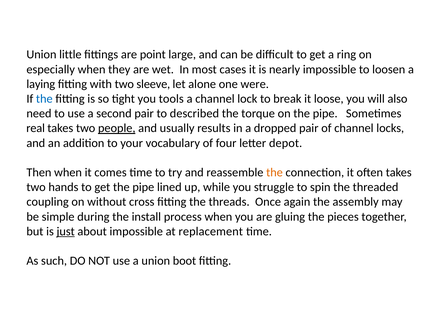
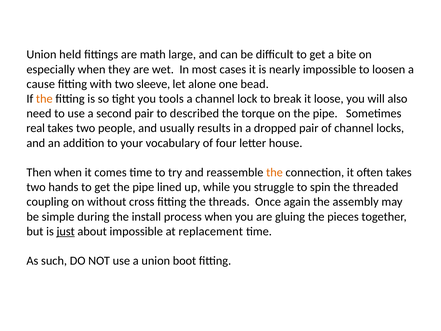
little: little -> held
point: point -> math
ring: ring -> bite
laying: laying -> cause
were: were -> bead
the at (44, 99) colour: blue -> orange
people underline: present -> none
depot: depot -> house
